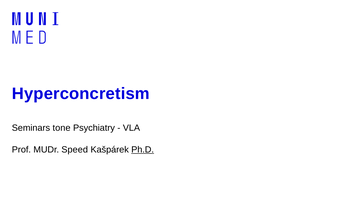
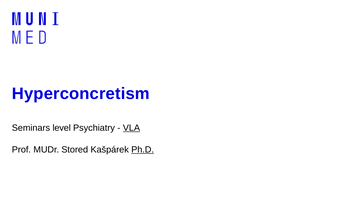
tone: tone -> level
VLA underline: none -> present
Speed: Speed -> Stored
